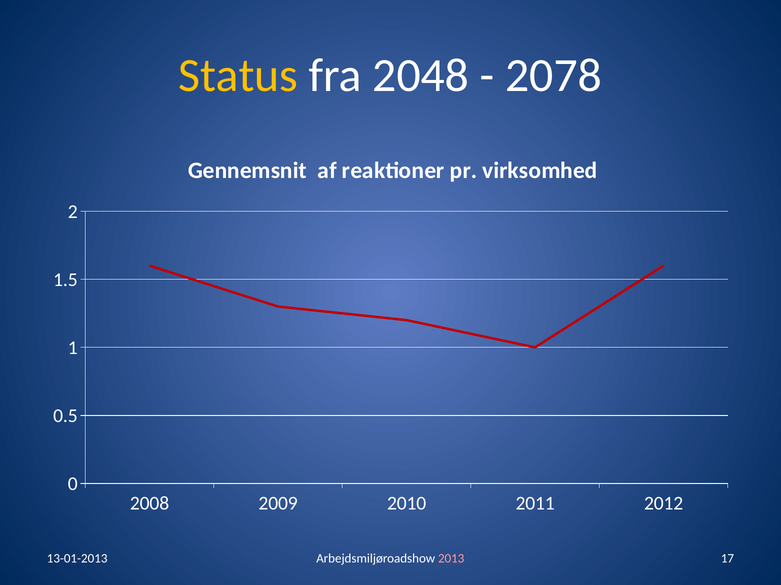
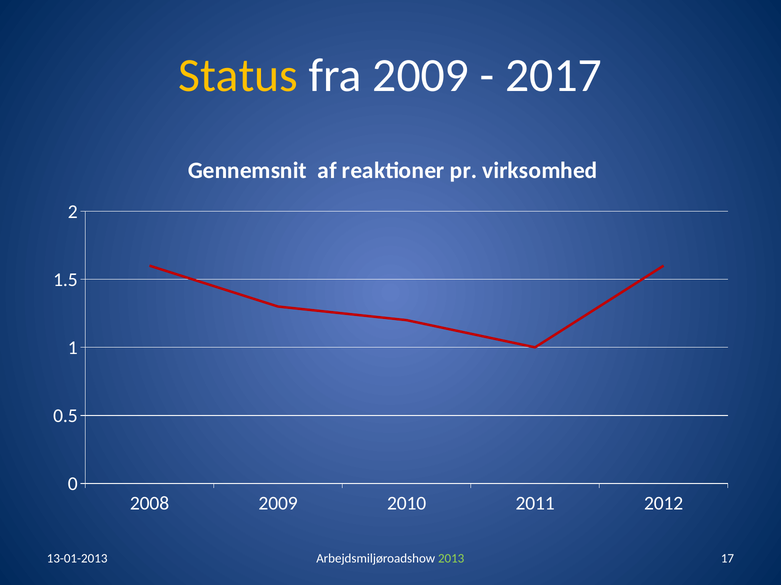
fra 2048: 2048 -> 2009
2078: 2078 -> 2017
2013 colour: pink -> light green
